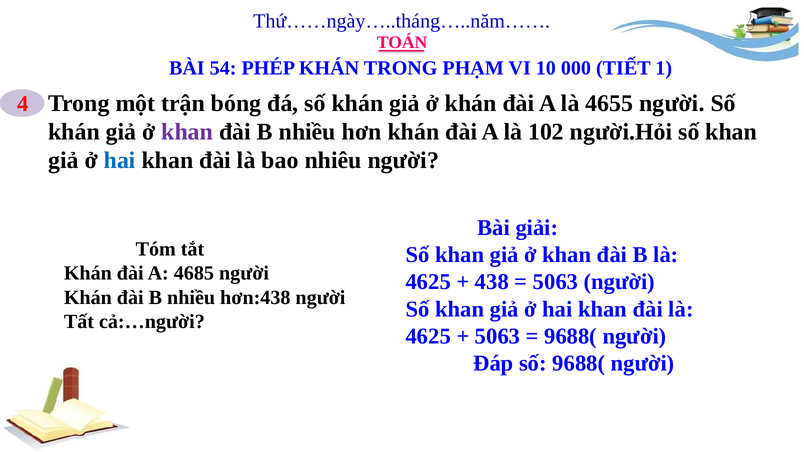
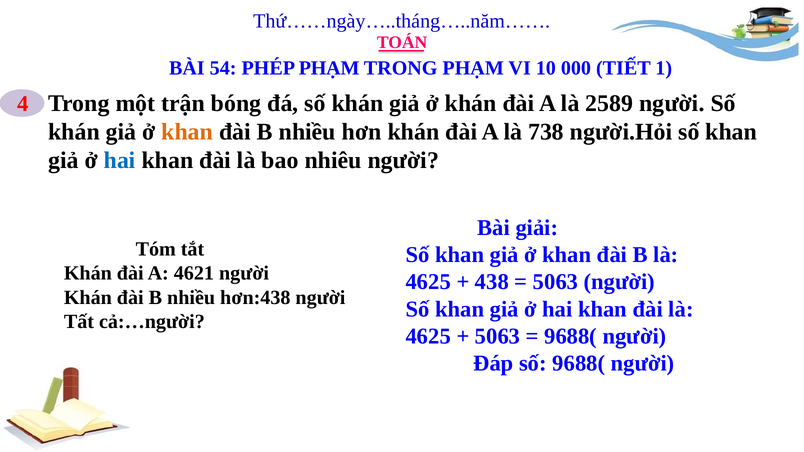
PHÉP KHÁN: KHÁN -> PHẠM
4655: 4655 -> 2589
khan at (187, 132) colour: purple -> orange
102: 102 -> 738
4685: 4685 -> 4621
